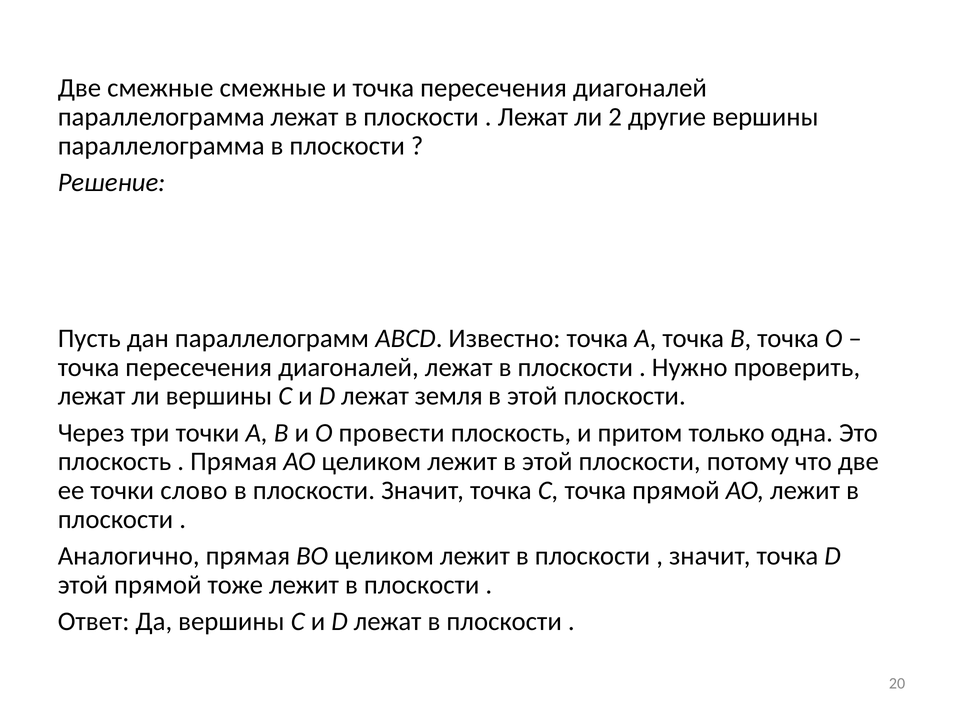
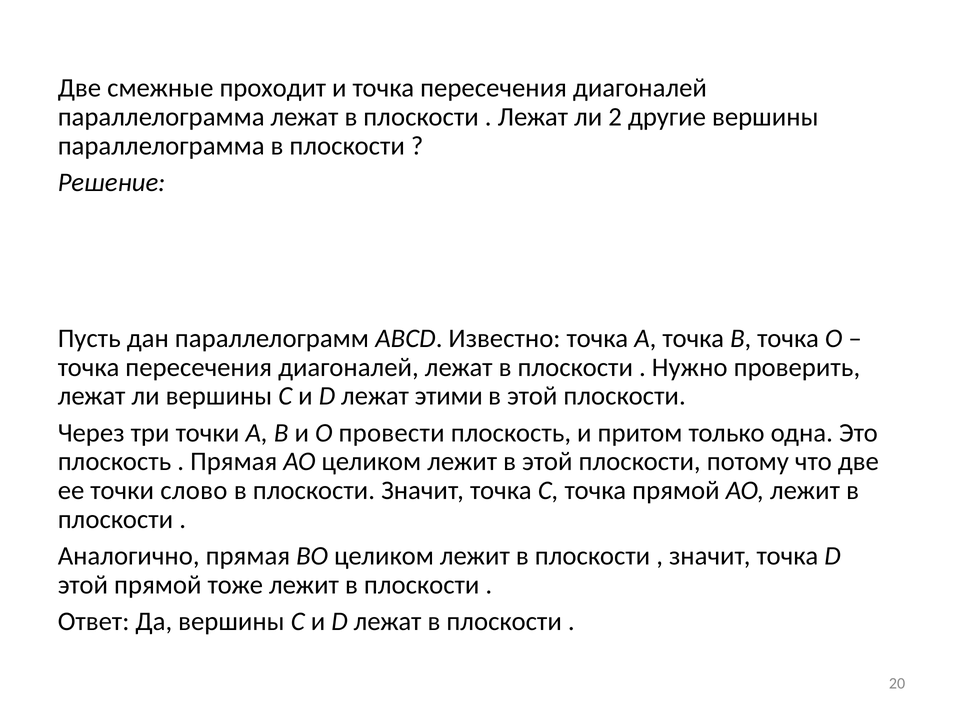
смежные смежные: смежные -> проходит
земля: земля -> этими
